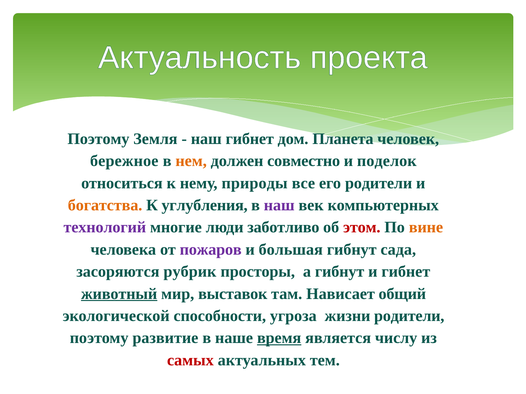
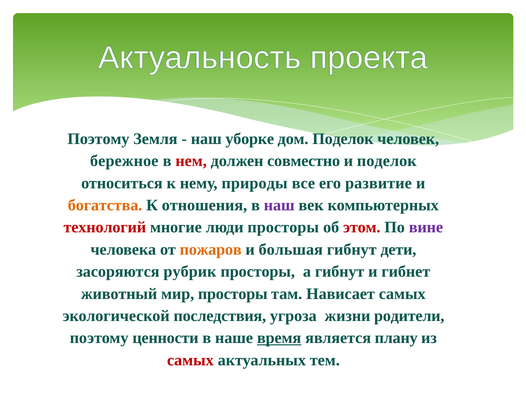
наш гибнет: гибнет -> уборке
дом Планета: Планета -> Поделок
нем colour: orange -> red
его родители: родители -> развитие
углубления: углубления -> отношения
технологий colour: purple -> red
люди заботливо: заботливо -> просторы
вине colour: orange -> purple
пожаров colour: purple -> orange
сада: сада -> дети
животный underline: present -> none
мир выставок: выставок -> просторы
Нависает общий: общий -> самых
способности: способности -> последствия
развитие: развитие -> ценности
числу: числу -> плану
